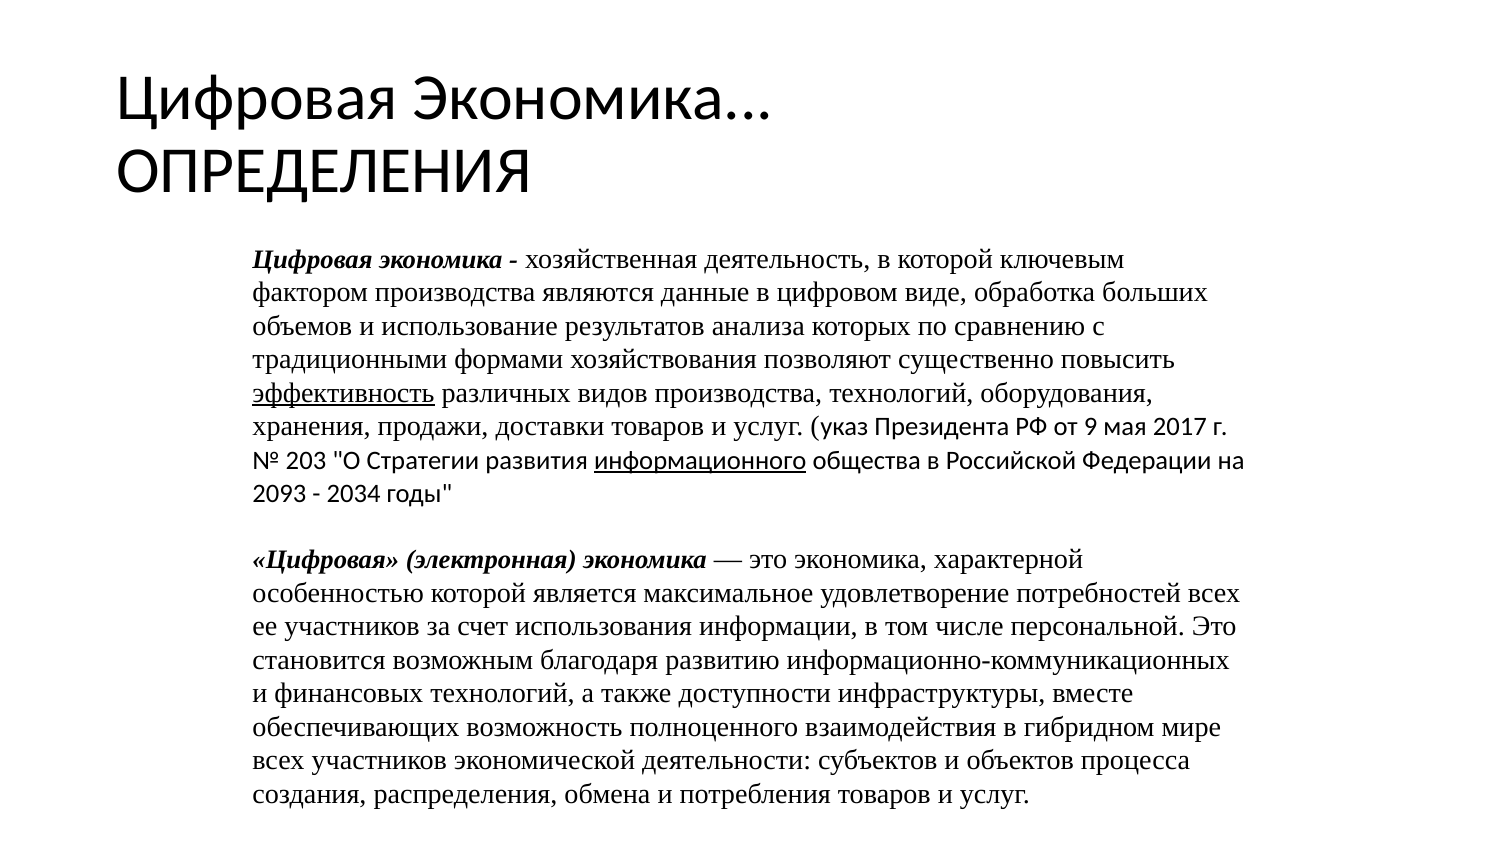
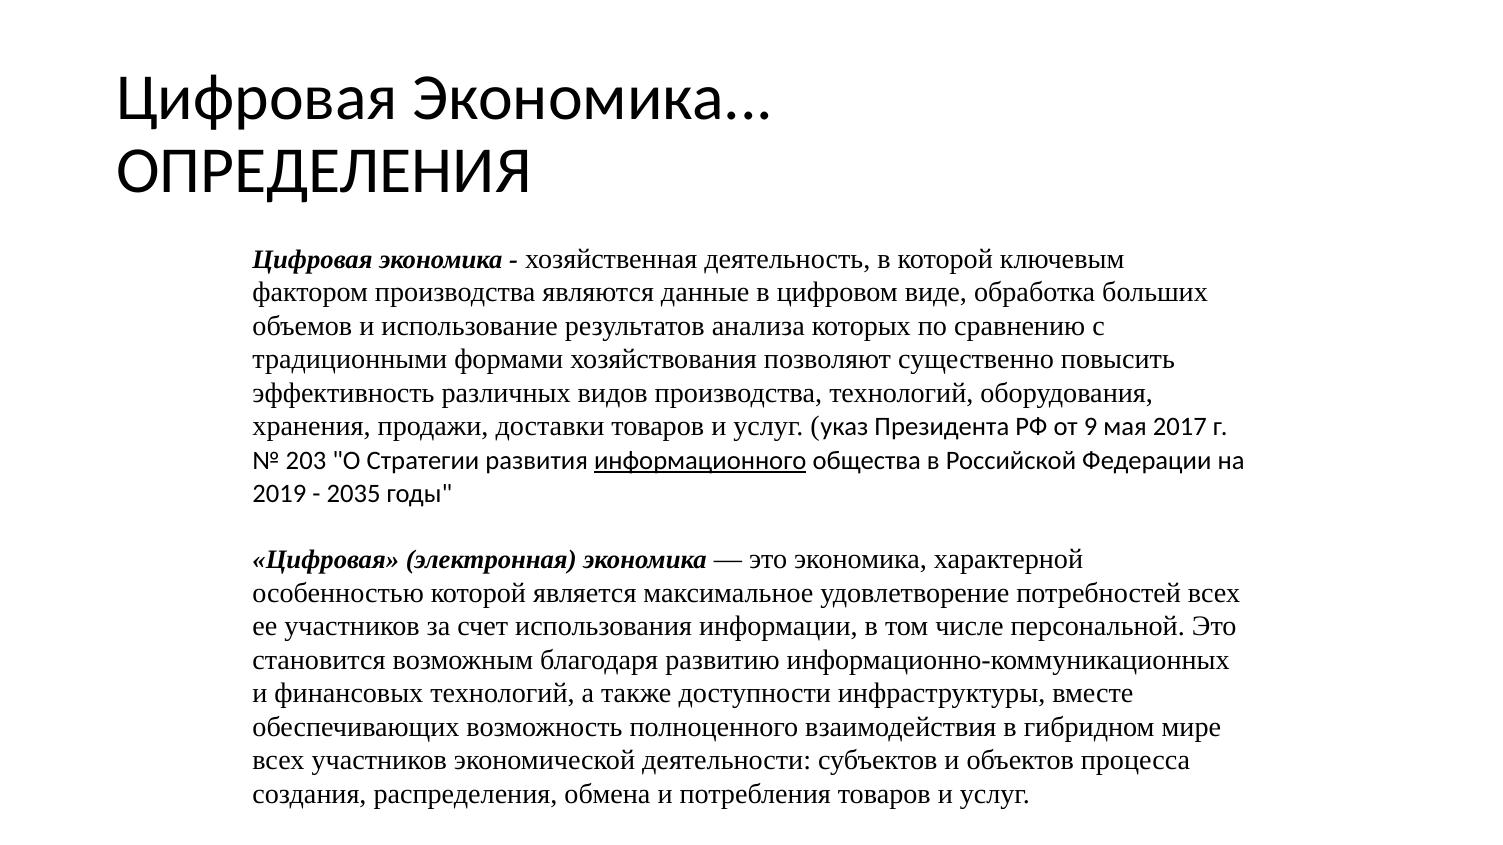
эффективность underline: present -> none
2093: 2093 -> 2019
2034: 2034 -> 2035
